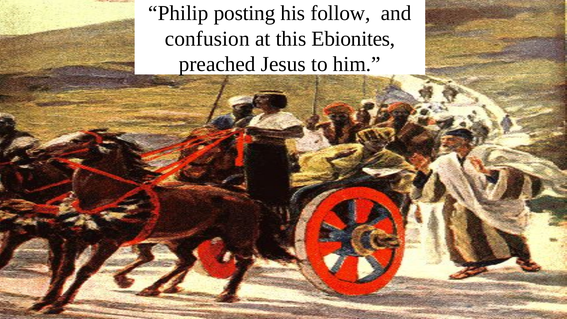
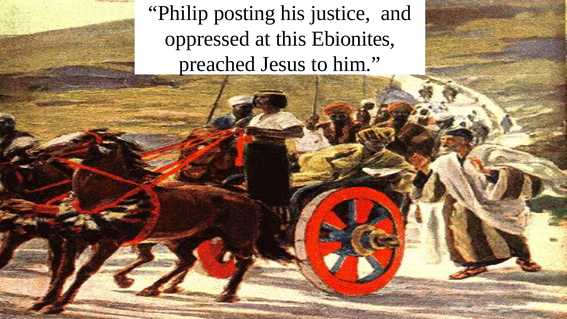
follow: follow -> justice
confusion: confusion -> oppressed
